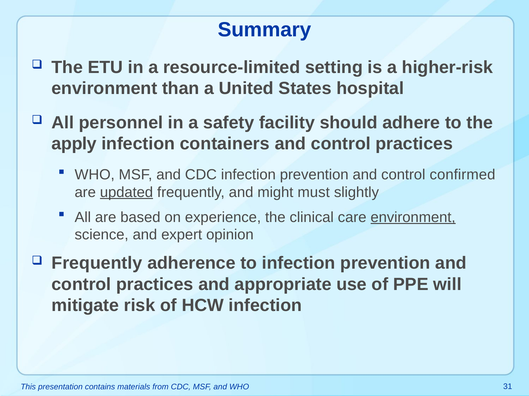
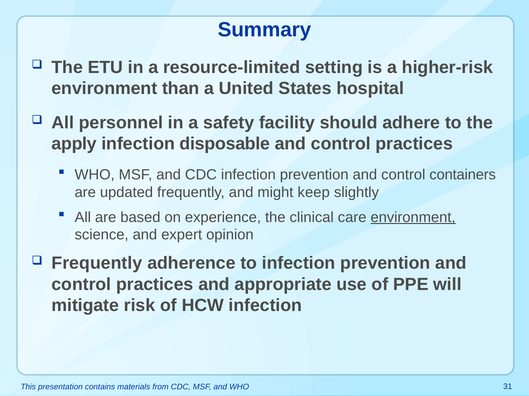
containers: containers -> disposable
confirmed: confirmed -> containers
updated underline: present -> none
must: must -> keep
